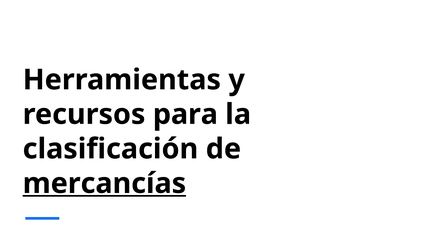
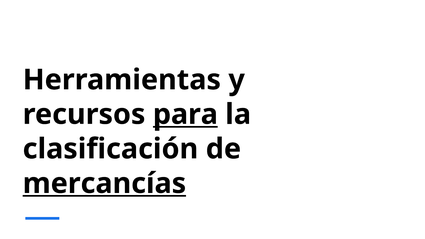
para underline: none -> present
